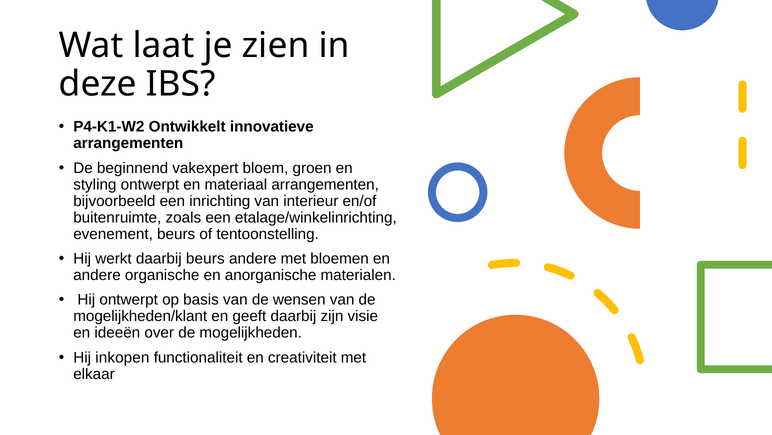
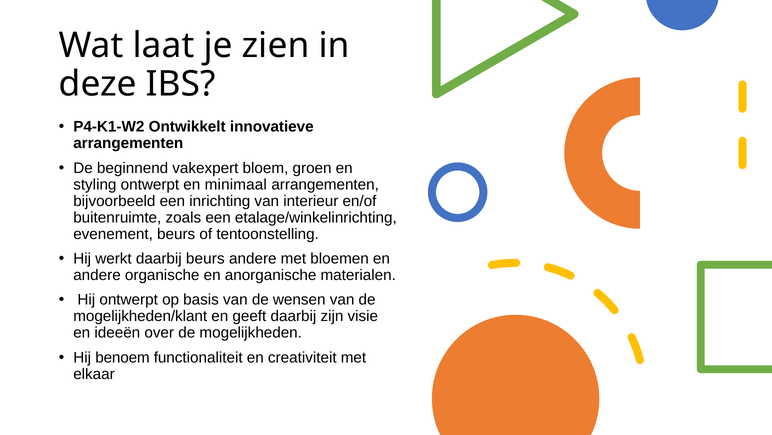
materiaal: materiaal -> minimaal
inkopen: inkopen -> benoem
